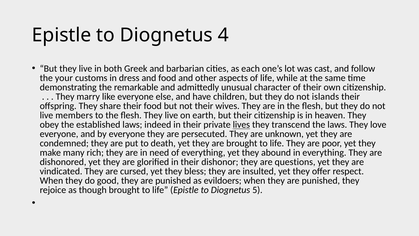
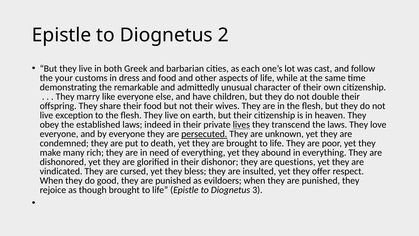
4: 4 -> 2
islands: islands -> double
members: members -> exception
persecuted underline: none -> present
5: 5 -> 3
